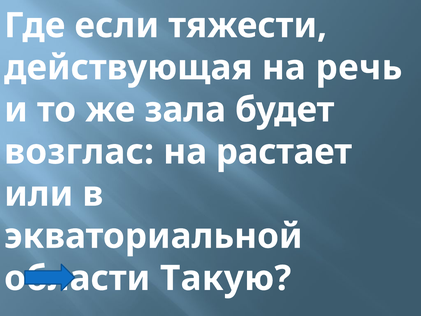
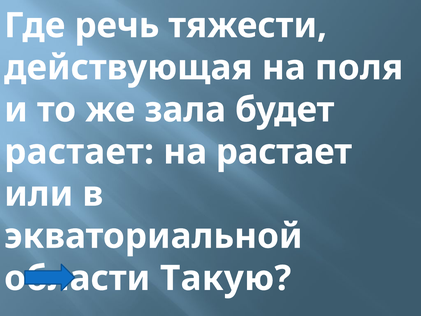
если: если -> речь
речь: речь -> поля
возглас at (79, 152): возглас -> растает
